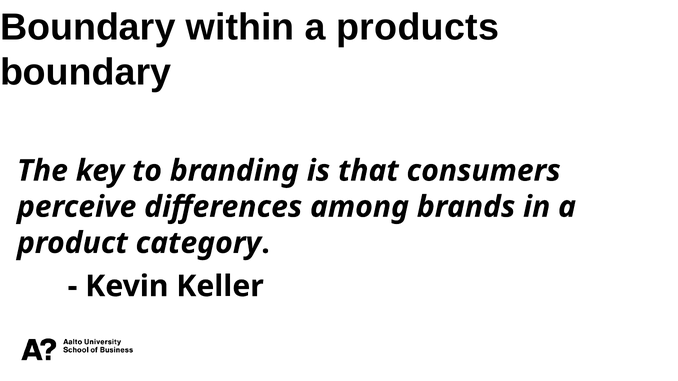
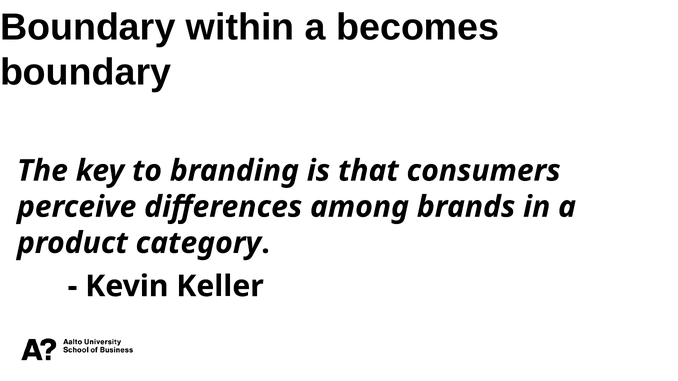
products: products -> becomes
